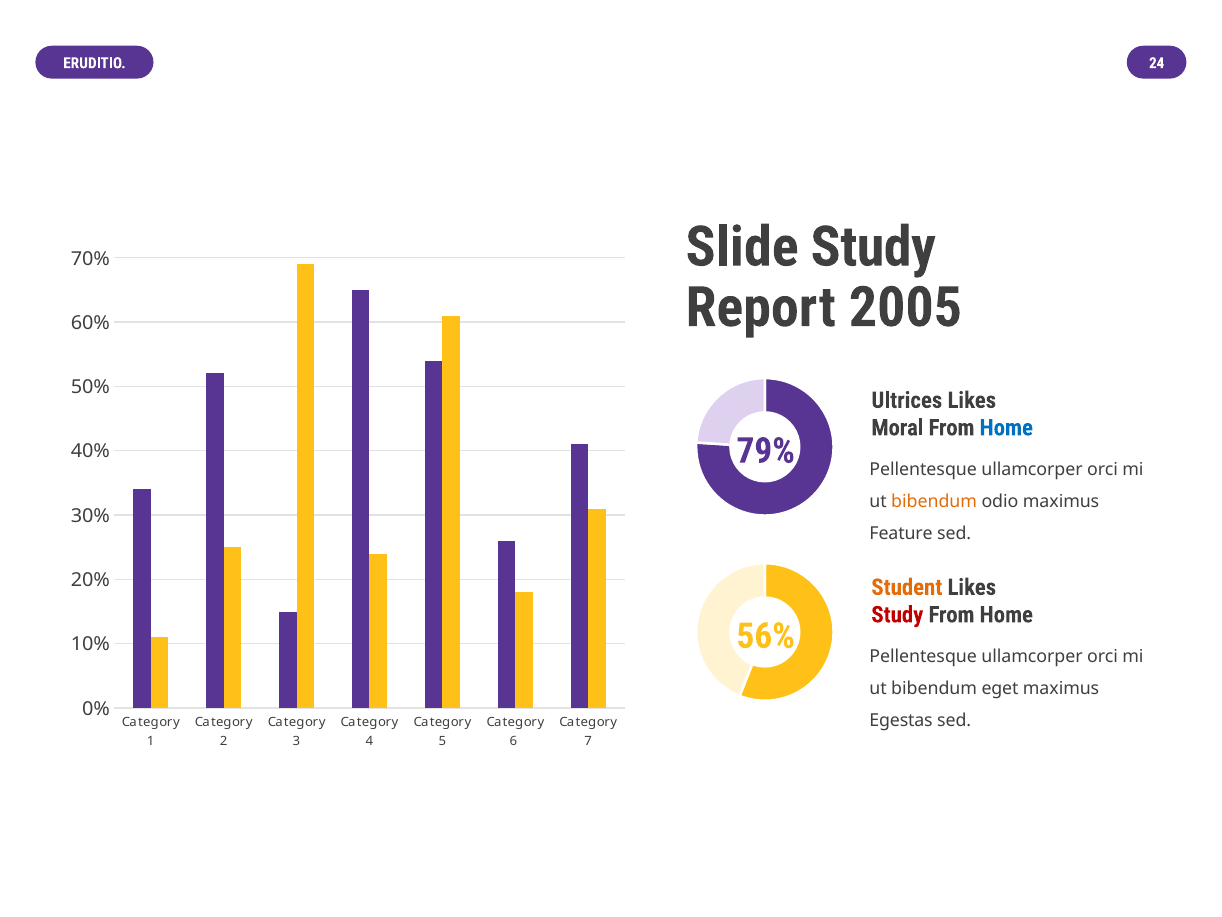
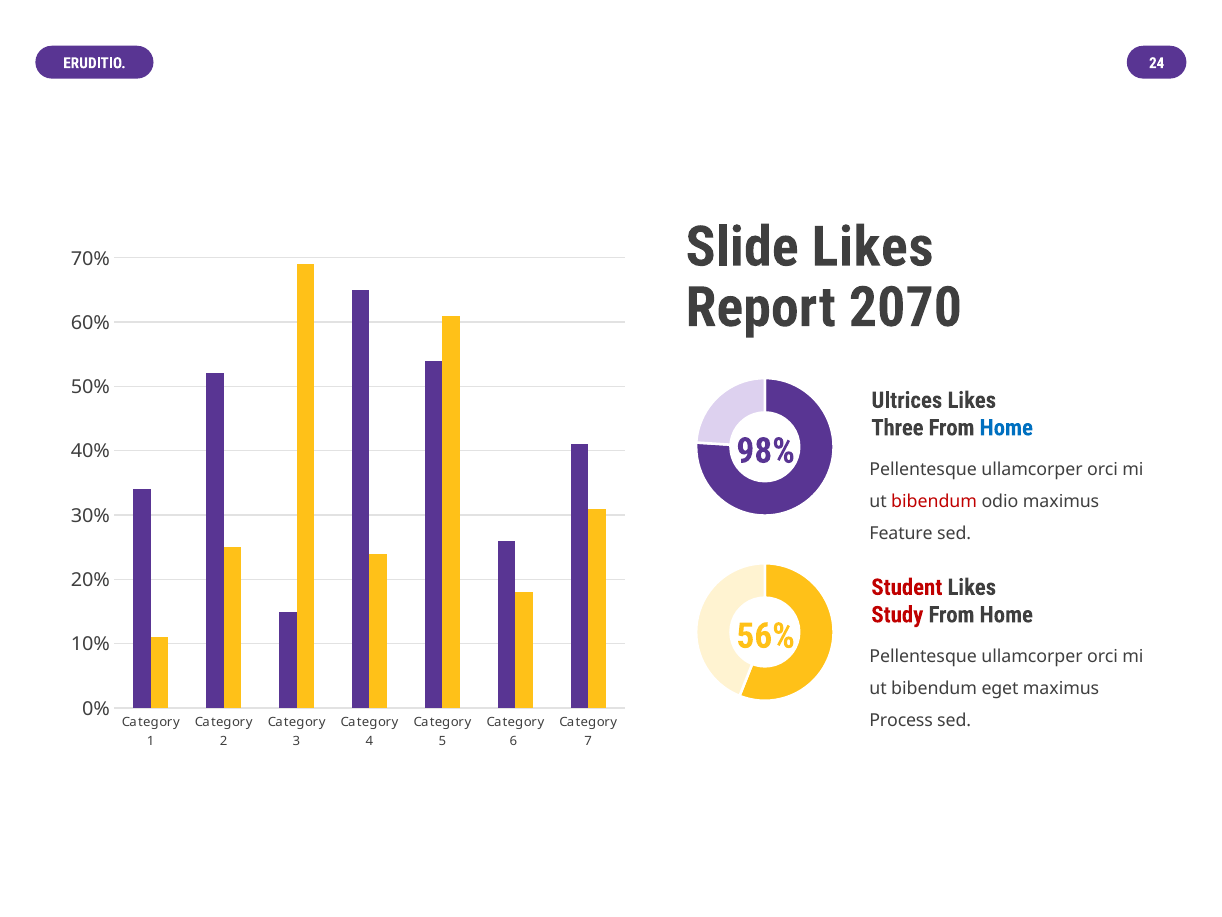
Slide Study: Study -> Likes
2005: 2005 -> 2070
Moral: Moral -> Three
79%: 79% -> 98%
bibendum at (934, 501) colour: orange -> red
Student colour: orange -> red
Egestas: Egestas -> Process
